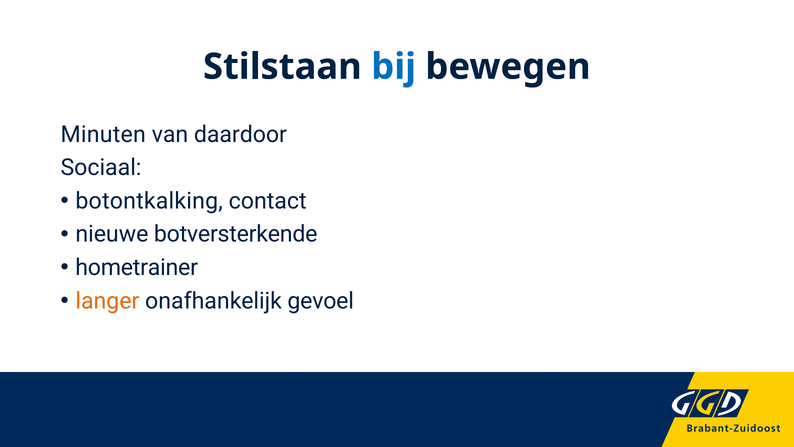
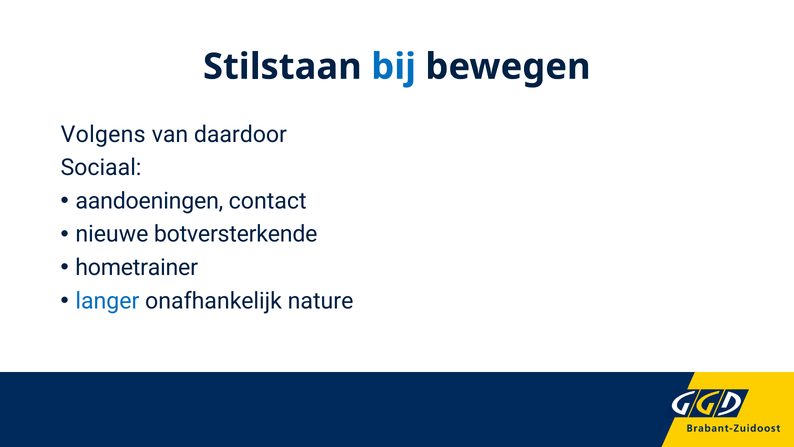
Minuten: Minuten -> Volgens
botontkalking: botontkalking -> aandoeningen
langer colour: orange -> blue
gevoel: gevoel -> nature
